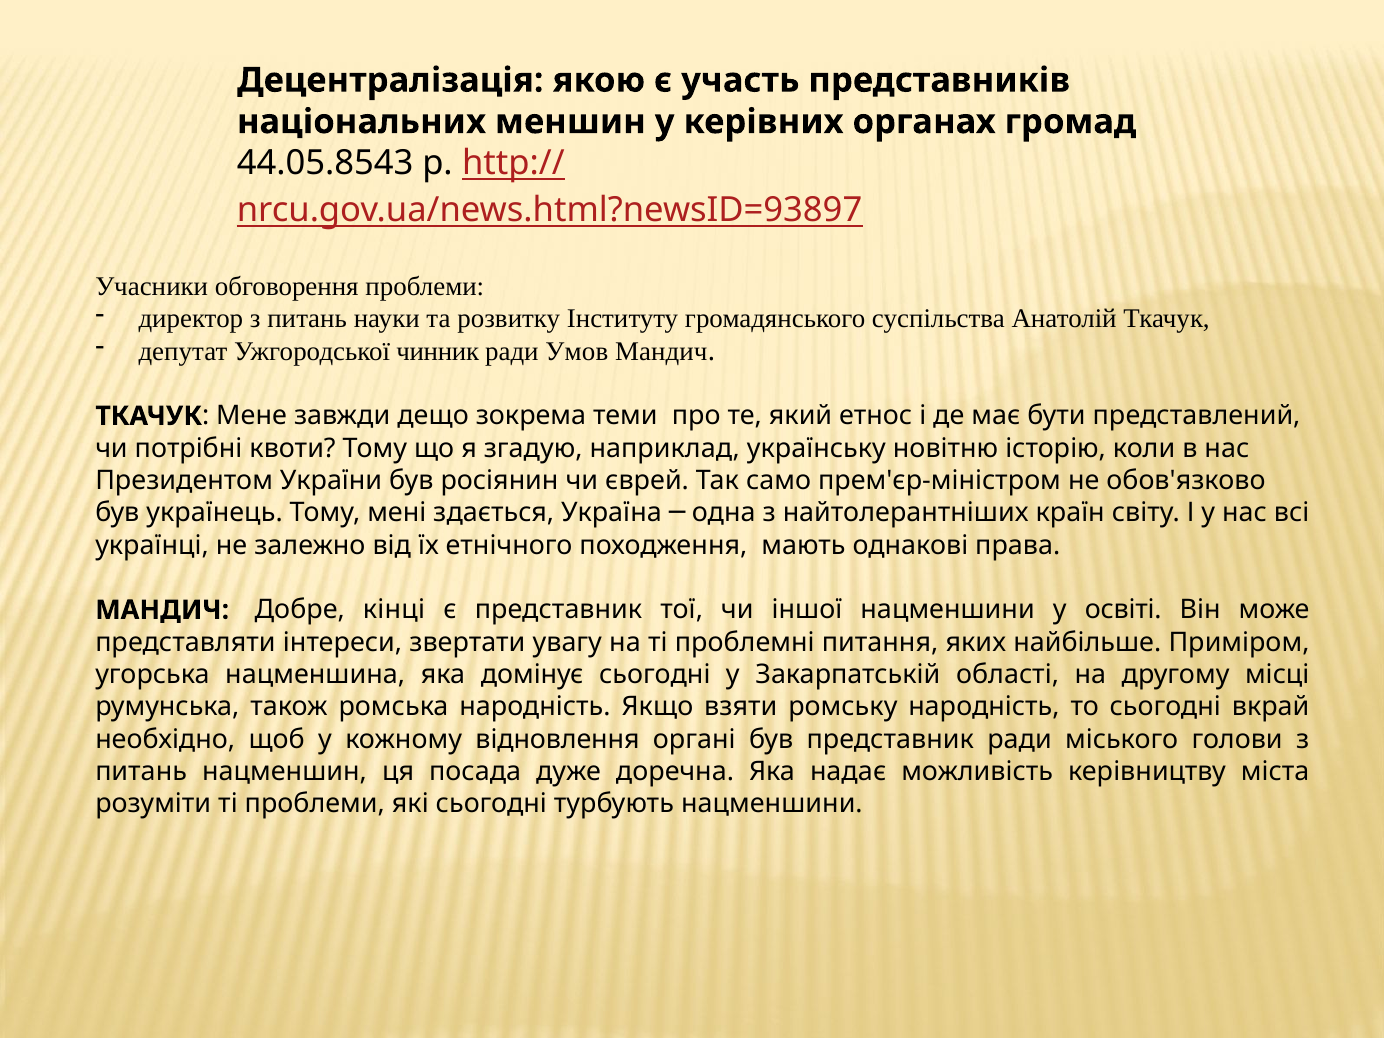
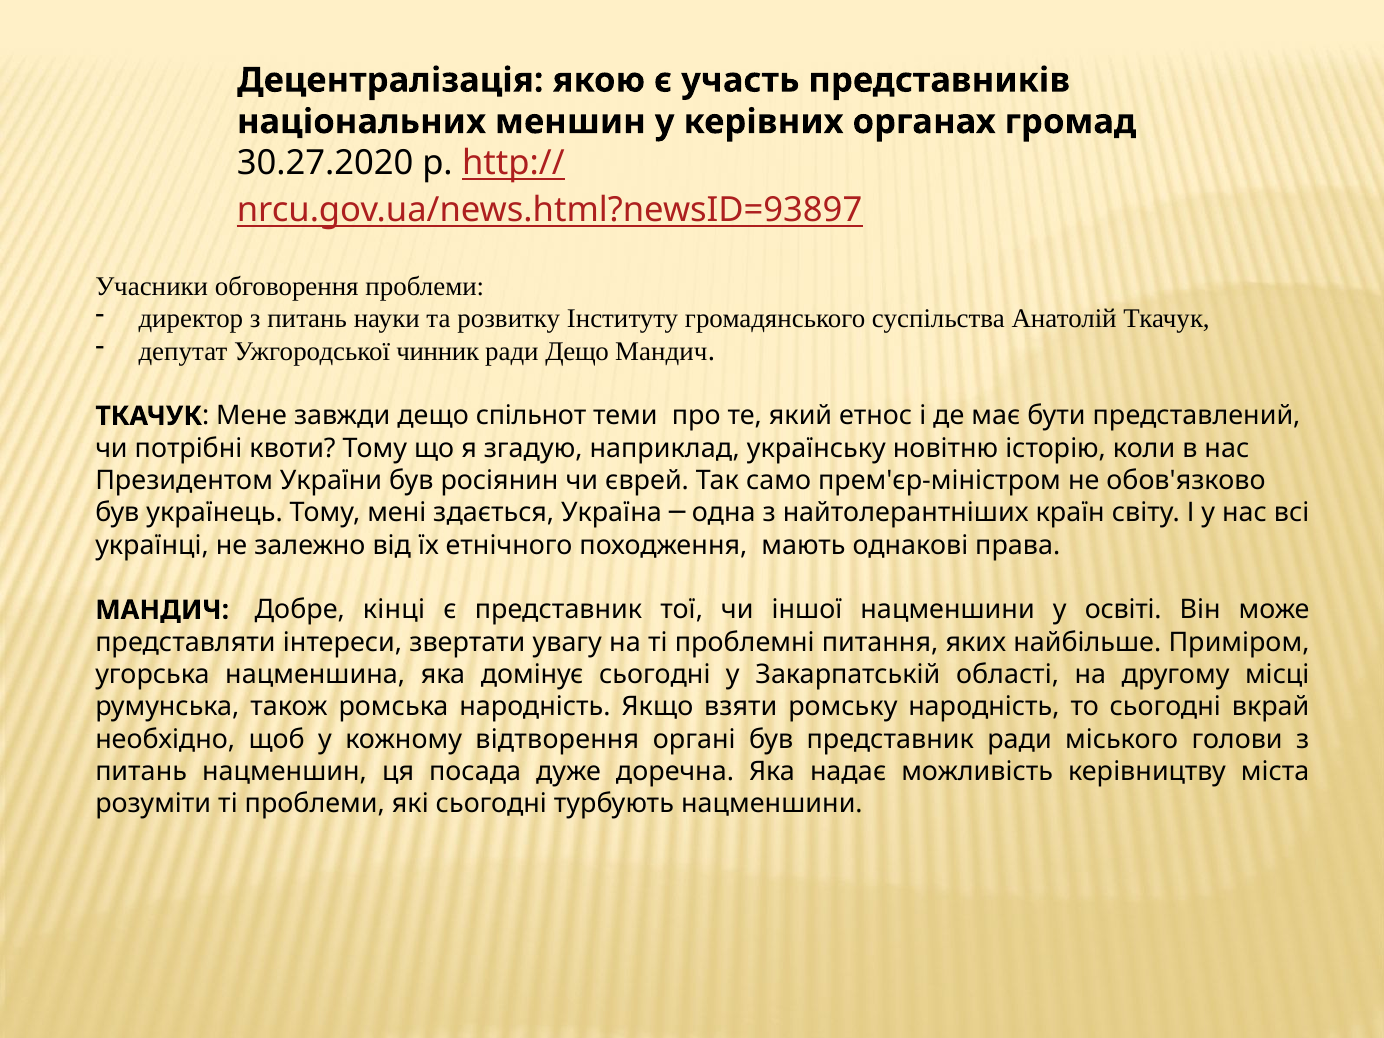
44.05.8543: 44.05.8543 -> 30.27.2020
ради Умов: Умов -> Дещо
зокрема: зокрема -> спільнот
відновлення: відновлення -> відтворення
